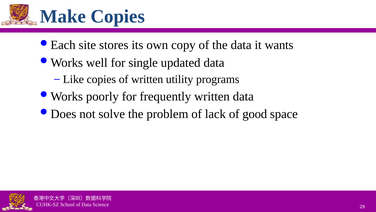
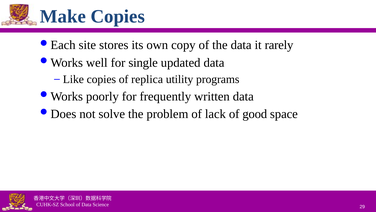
wants: wants -> rarely
of written: written -> replica
